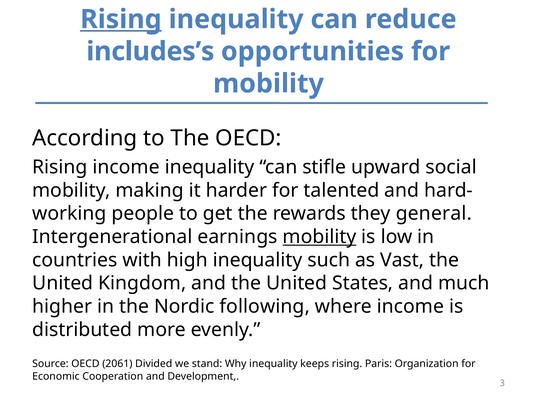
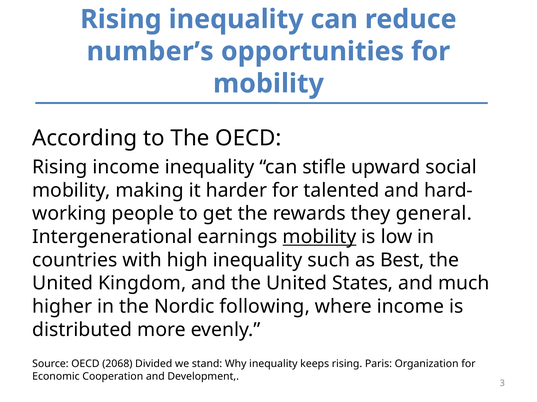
Rising at (121, 19) underline: present -> none
includes’s: includes’s -> number’s
Vast: Vast -> Best
2061: 2061 -> 2068
